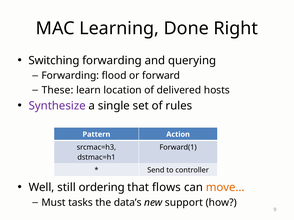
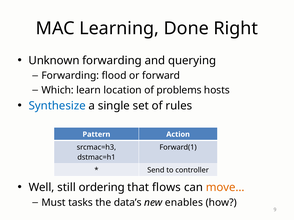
Switching: Switching -> Unknown
These: These -> Which
delivered: delivered -> problems
Synthesize colour: purple -> blue
support: support -> enables
